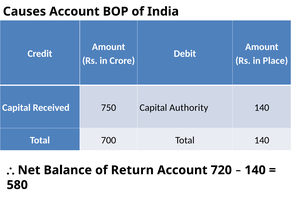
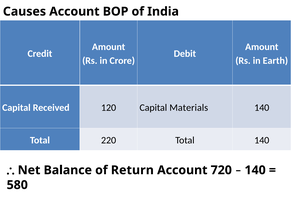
Place: Place -> Earth
750: 750 -> 120
Authority: Authority -> Materials
700: 700 -> 220
